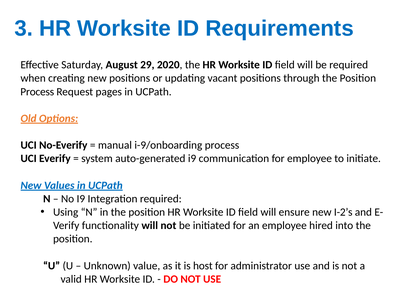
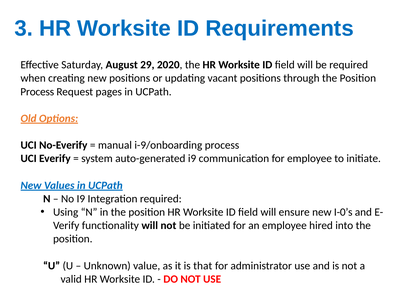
I-2’s: I-2’s -> I-0’s
host: host -> that
